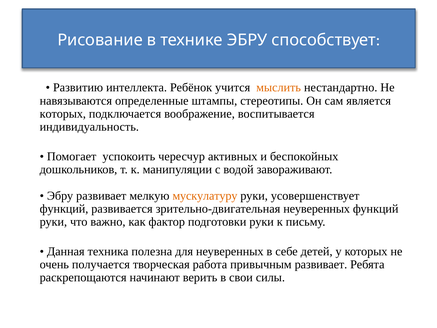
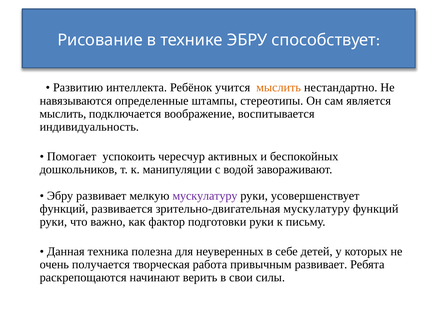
которых at (63, 114): которых -> мыслить
мускулатуру at (205, 196) colour: orange -> purple
зрительно-двигательная неуверенных: неуверенных -> мускулатуру
